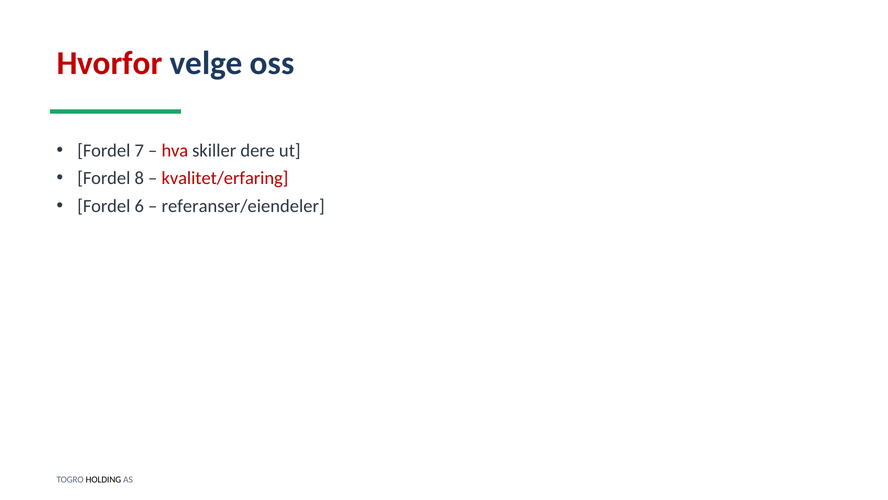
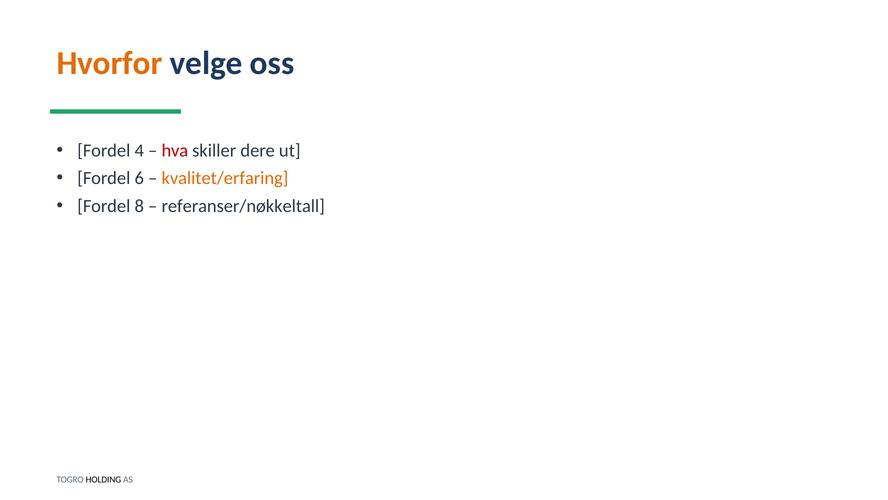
Hvorfor colour: red -> orange
7: 7 -> 4
8: 8 -> 6
kvalitet/erfaring colour: red -> orange
6: 6 -> 8
referanser/eiendeler: referanser/eiendeler -> referanser/nøkkeltall
